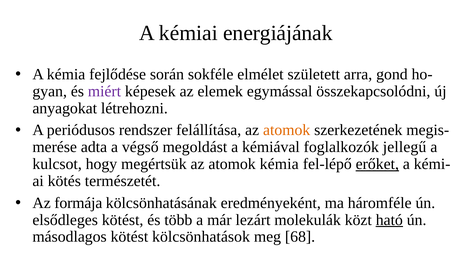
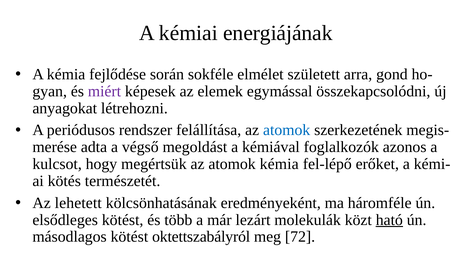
atomok at (287, 130) colour: orange -> blue
jellegű: jellegű -> azonos
erőket underline: present -> none
formája: formája -> lehetett
kölcsönhatások: kölcsönhatások -> oktettszabályról
68: 68 -> 72
